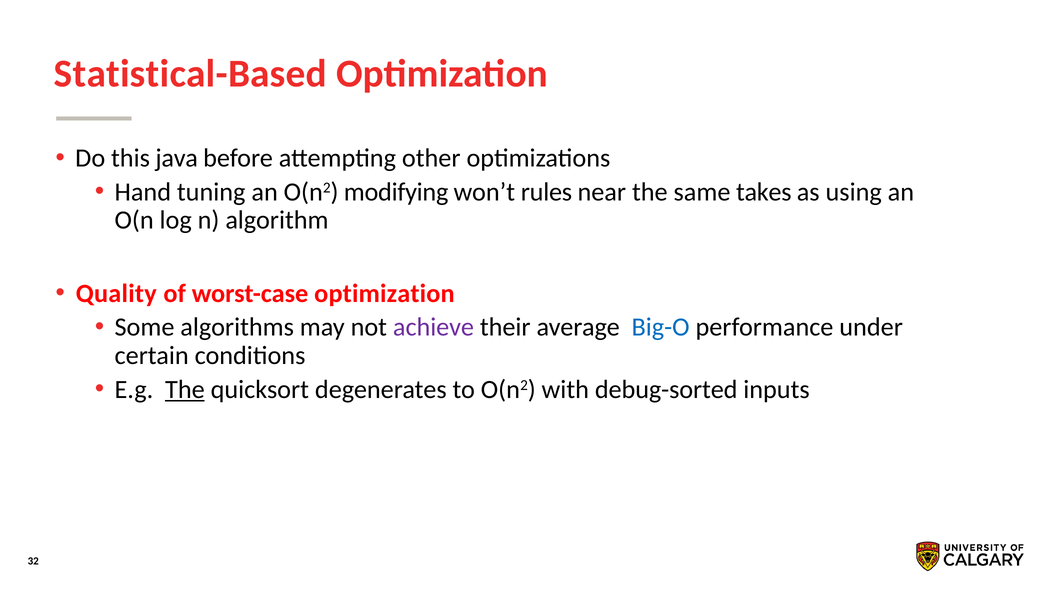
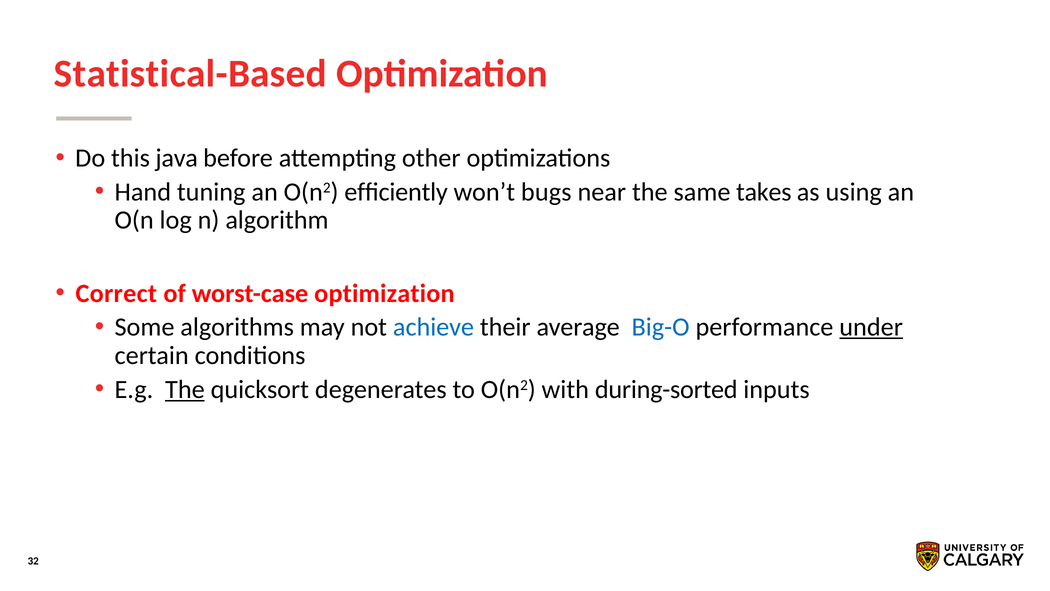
modifying: modifying -> efﬁciently
rules: rules -> bugs
Quality: Quality -> Correct
achieve colour: purple -> blue
under underline: none -> present
debug-sorted: debug-sorted -> during-sorted
